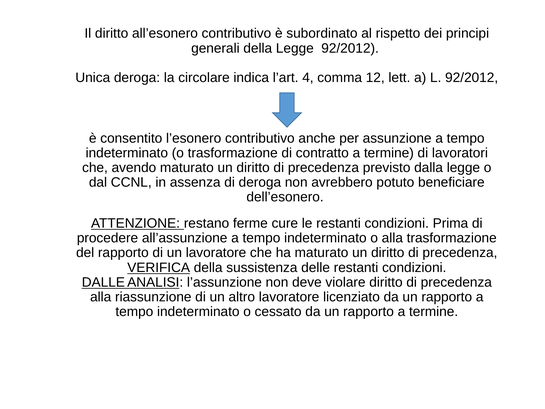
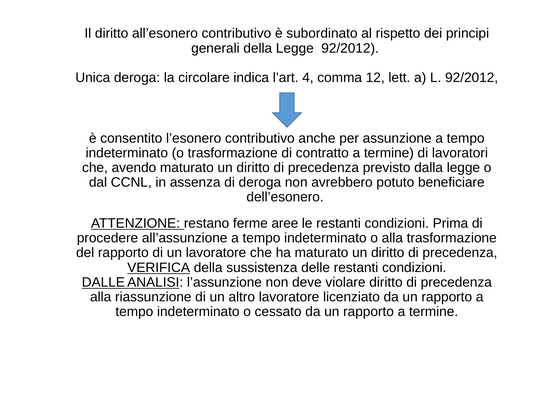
cure: cure -> aree
